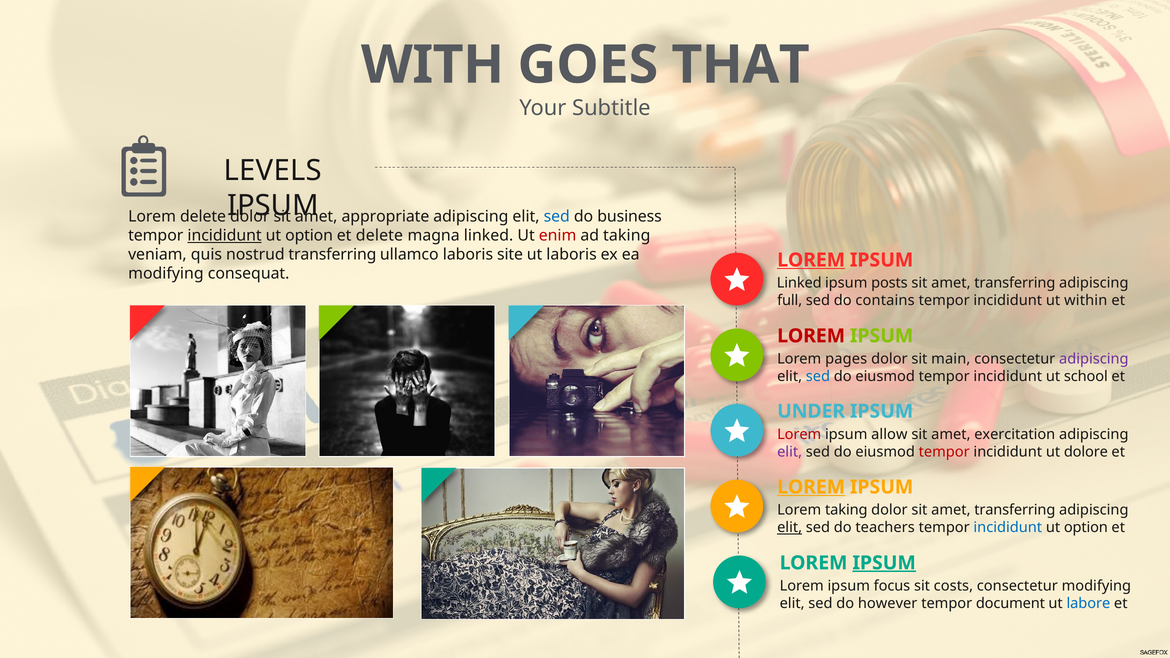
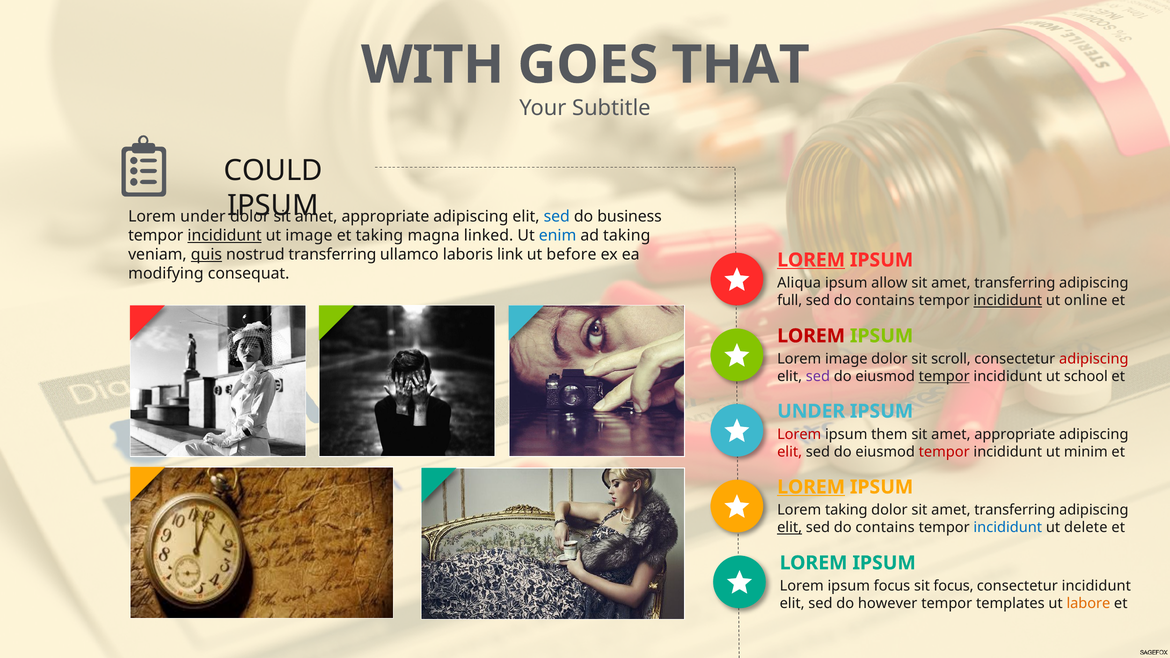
LEVELS: LEVELS -> COULD
Lorem delete: delete -> under
option at (309, 236): option -> image
et delete: delete -> taking
enim colour: red -> blue
quis underline: none -> present
site: site -> link
ut laboris: laboris -> before
Linked at (799, 283): Linked -> Aliqua
posts: posts -> allow
incididunt at (1008, 301) underline: none -> present
within: within -> online
Lorem pages: pages -> image
main: main -> scroll
adipiscing at (1094, 359) colour: purple -> red
sed at (818, 377) colour: blue -> purple
tempor at (944, 377) underline: none -> present
allow: allow -> them
exercitation at (1015, 434): exercitation -> appropriate
elit at (790, 452) colour: purple -> red
dolore: dolore -> minim
teachers at (885, 528): teachers -> contains
option at (1086, 528): option -> delete
IPSUM at (884, 563) underline: present -> none
sit costs: costs -> focus
consectetur modifying: modifying -> incididunt
document: document -> templates
labore colour: blue -> orange
